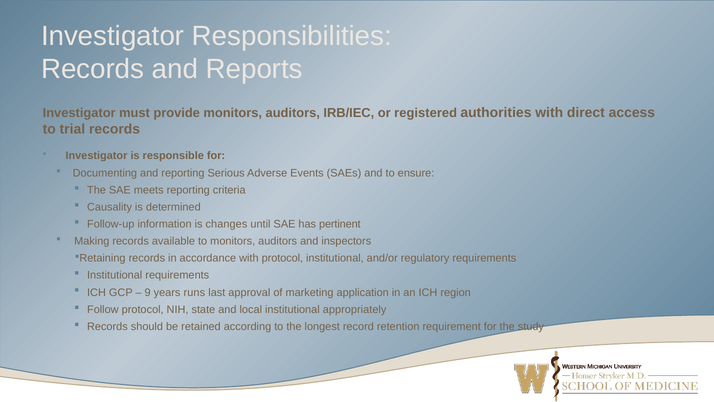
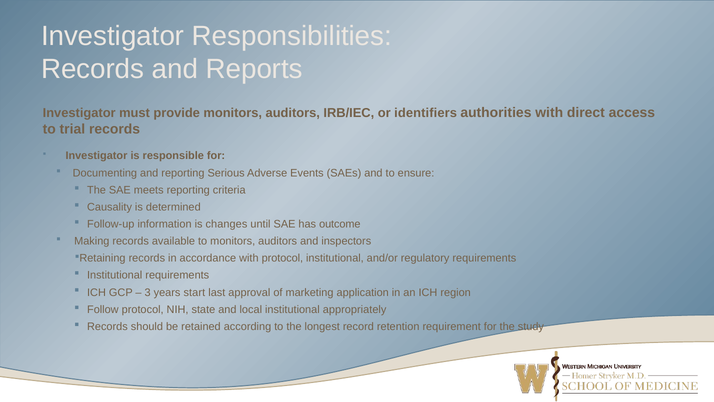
registered: registered -> identifiers
pertinent: pertinent -> outcome
9: 9 -> 3
runs: runs -> start
